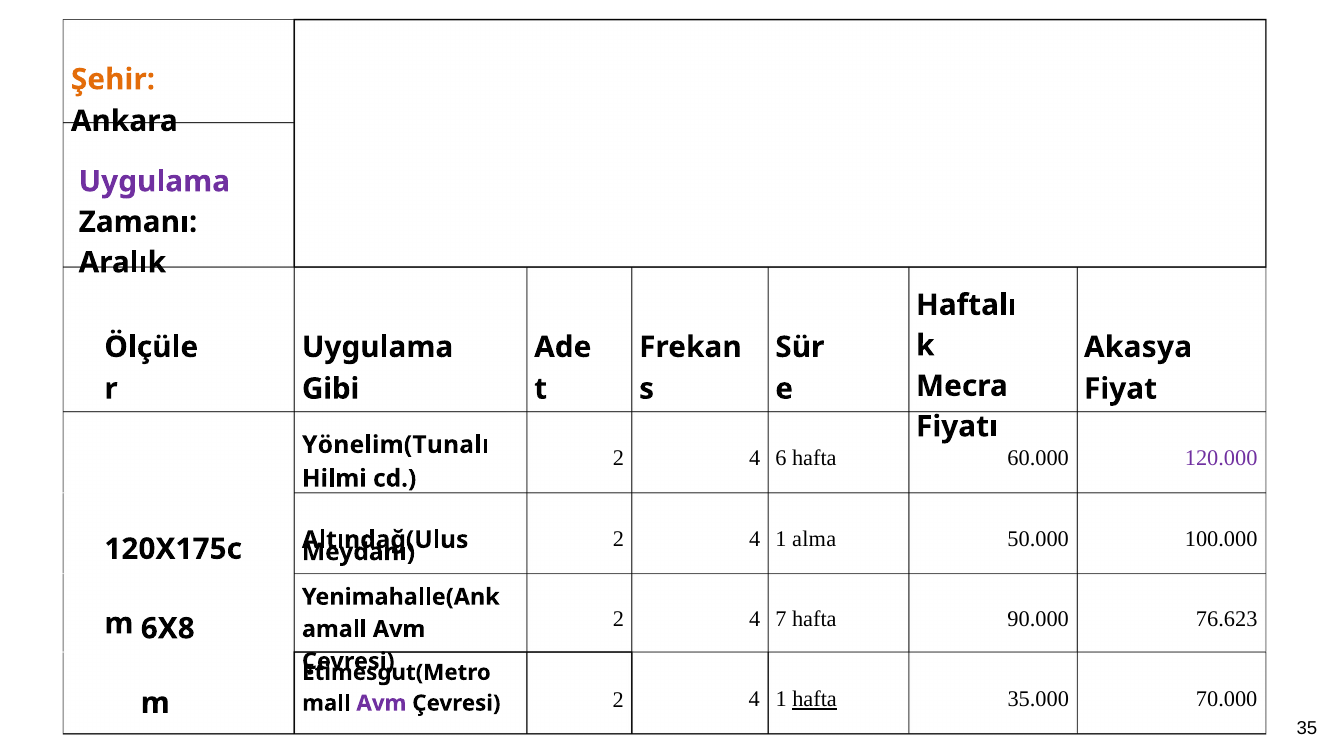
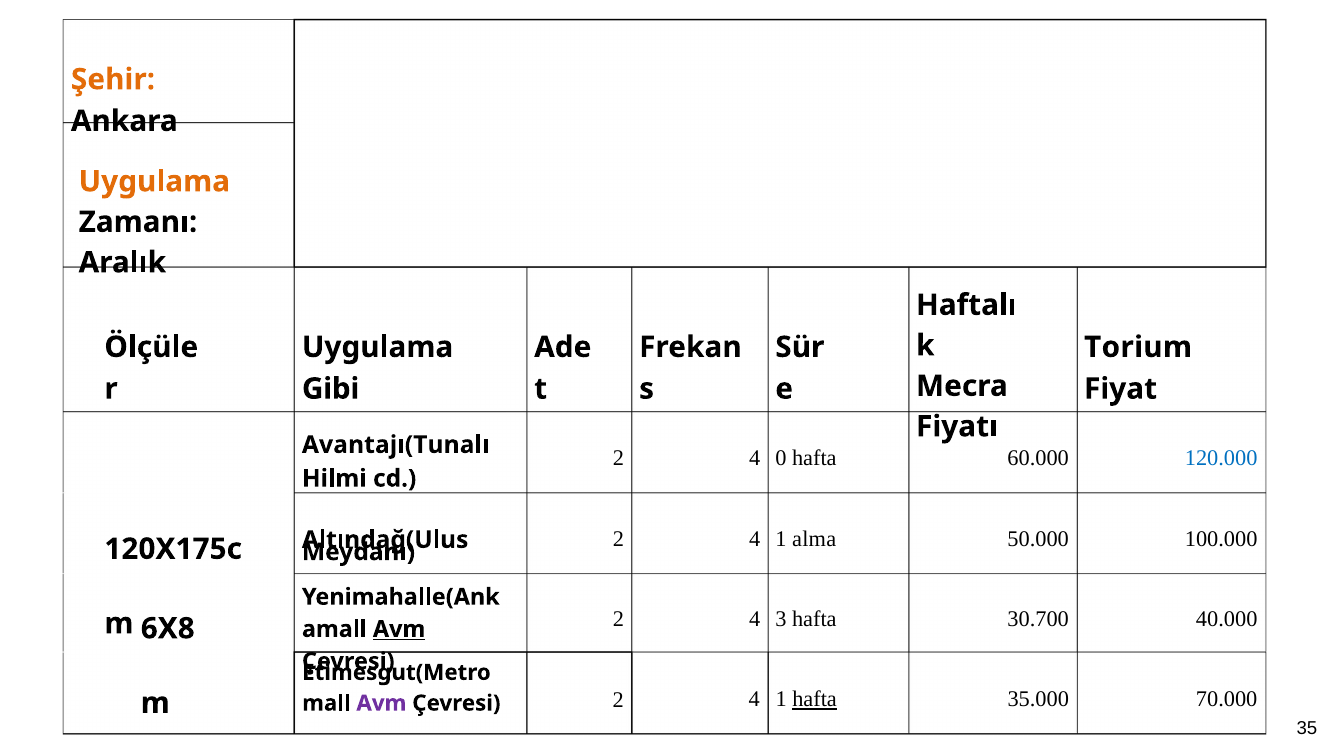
Uygulama at (154, 182) colour: purple -> orange
Akasya: Akasya -> Torium
Yönelim(Tunalı: Yönelim(Tunalı -> Avantajı(Tunalı
6: 6 -> 0
120.000 colour: purple -> blue
7: 7 -> 3
90.000: 90.000 -> 30.700
76.623: 76.623 -> 40.000
Avm at (399, 629) underline: none -> present
